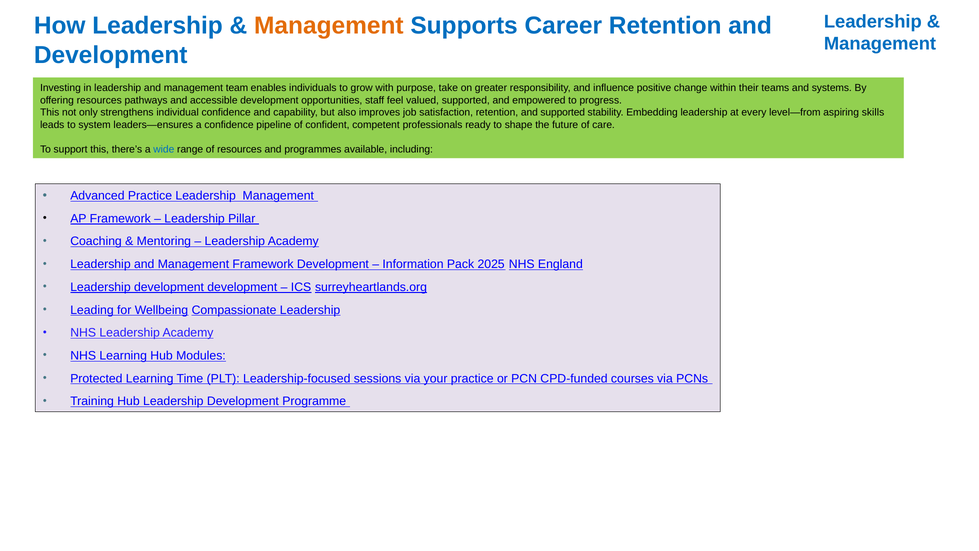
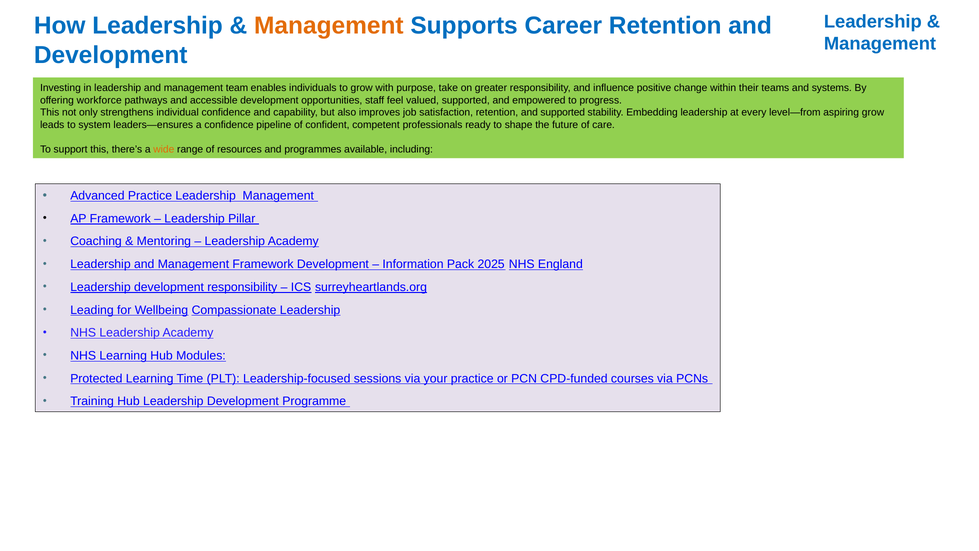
offering resources: resources -> workforce
aspiring skills: skills -> grow
wide colour: blue -> orange
development development: development -> responsibility
